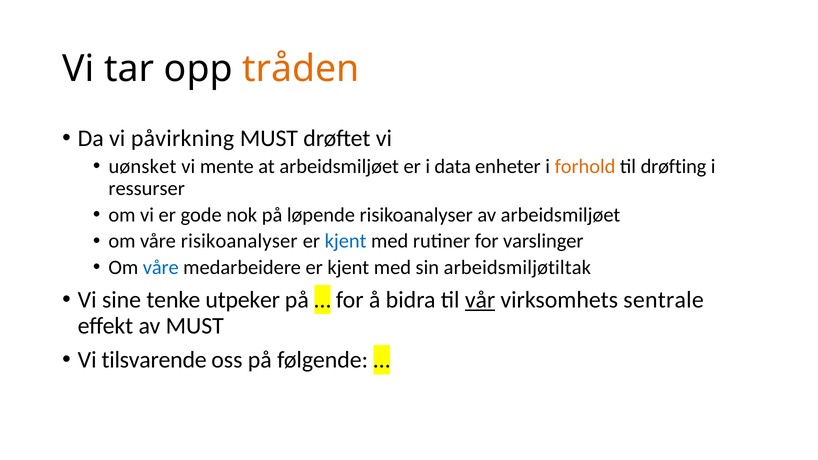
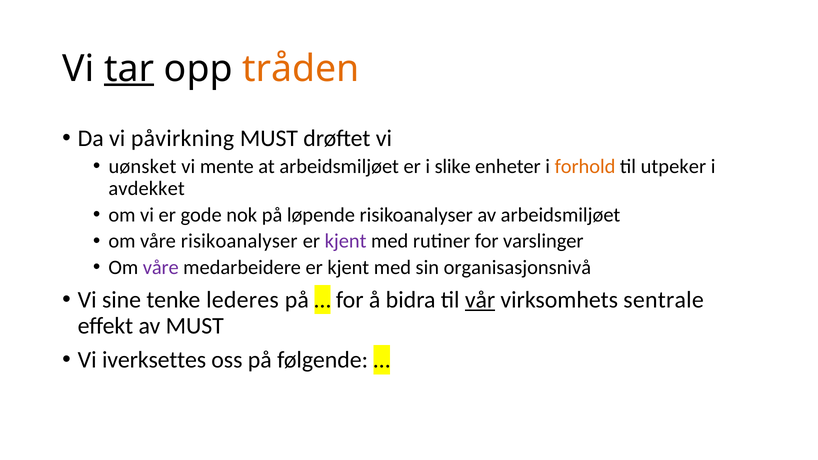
tar underline: none -> present
data: data -> slike
drøfting: drøfting -> utpeker
ressurser: ressurser -> avdekket
kjent at (346, 241) colour: blue -> purple
våre at (161, 268) colour: blue -> purple
arbeidsmiljøtiltak: arbeidsmiljøtiltak -> organisasjonsnivå
utpeker: utpeker -> lederes
tilsvarende: tilsvarende -> iverksettes
